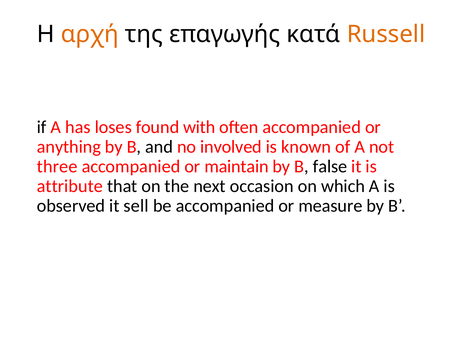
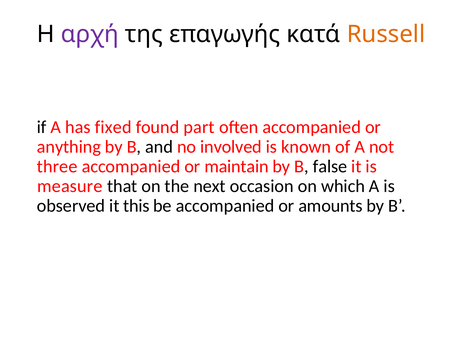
αρχή colour: orange -> purple
loses: loses -> fixed
with: with -> part
attribute: attribute -> measure
sell: sell -> this
measure: measure -> amounts
